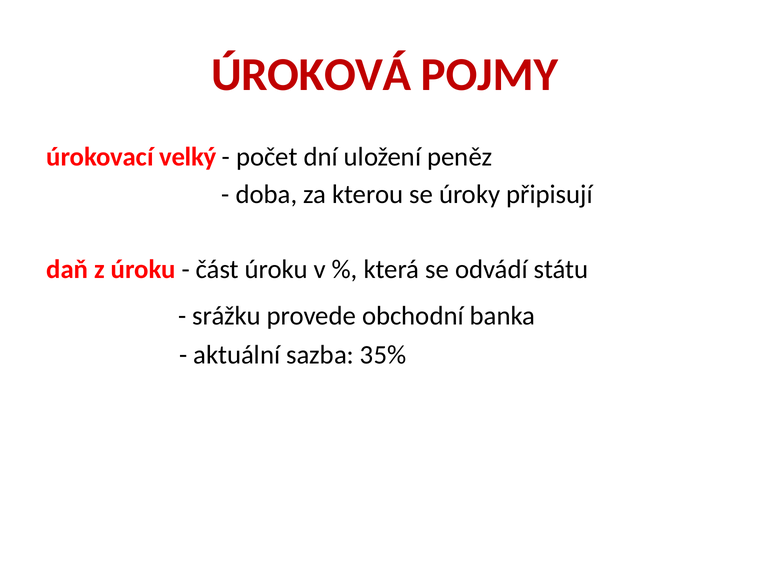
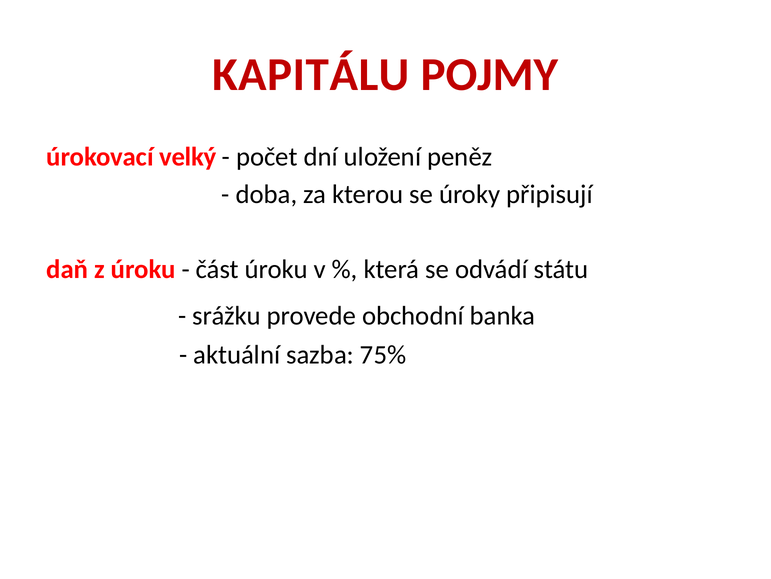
ÚROKOVÁ: ÚROKOVÁ -> KAPITÁLU
35%: 35% -> 75%
